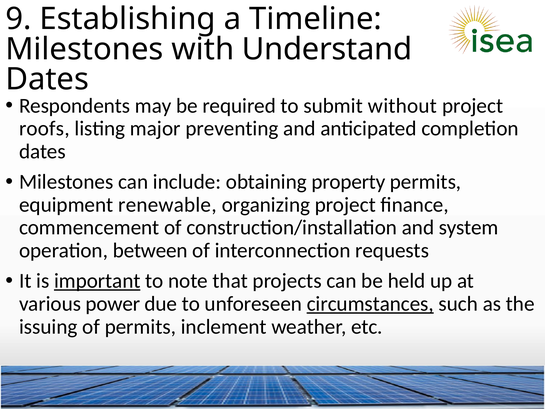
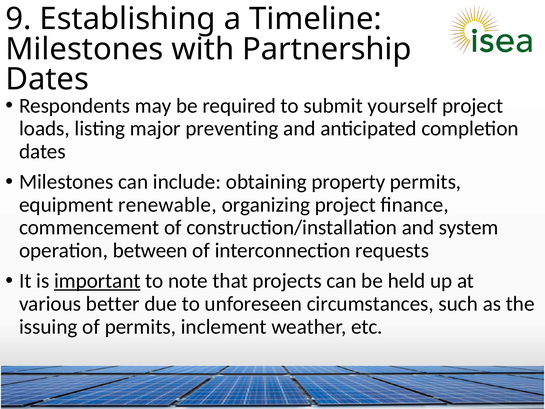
Understand: Understand -> Partnership
without: without -> yourself
roofs: roofs -> loads
power: power -> better
circumstances underline: present -> none
